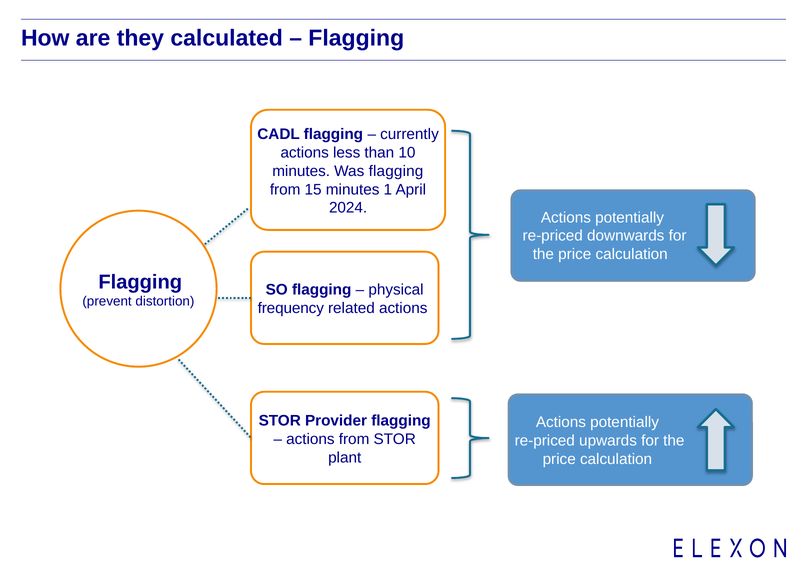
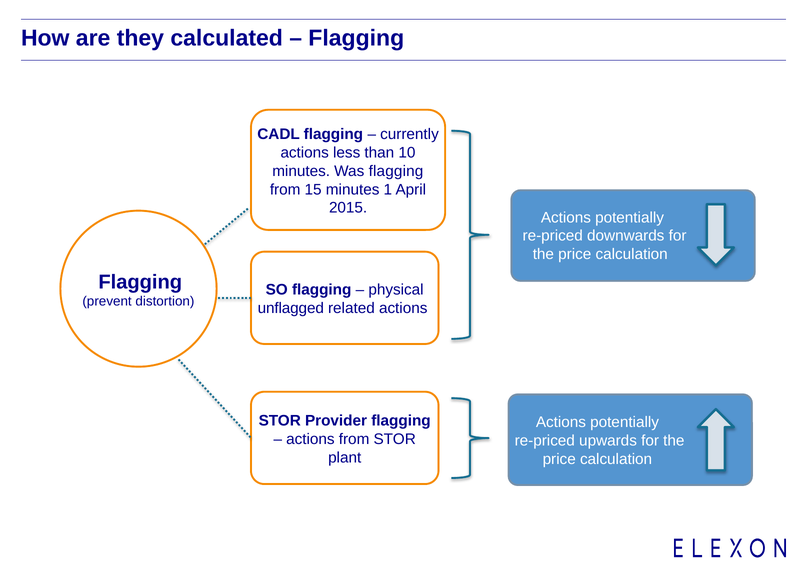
2024: 2024 -> 2015
frequency: frequency -> unflagged
